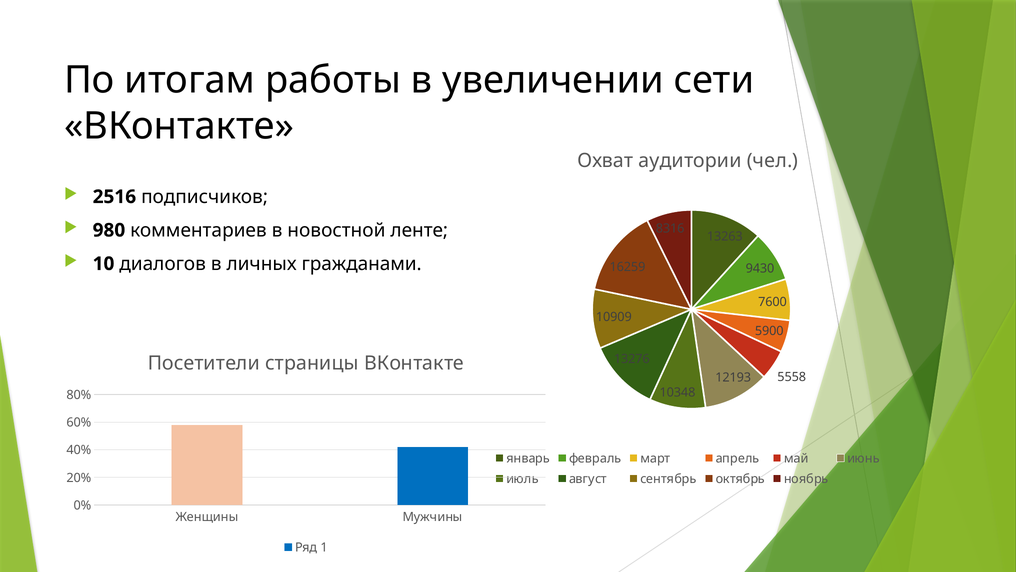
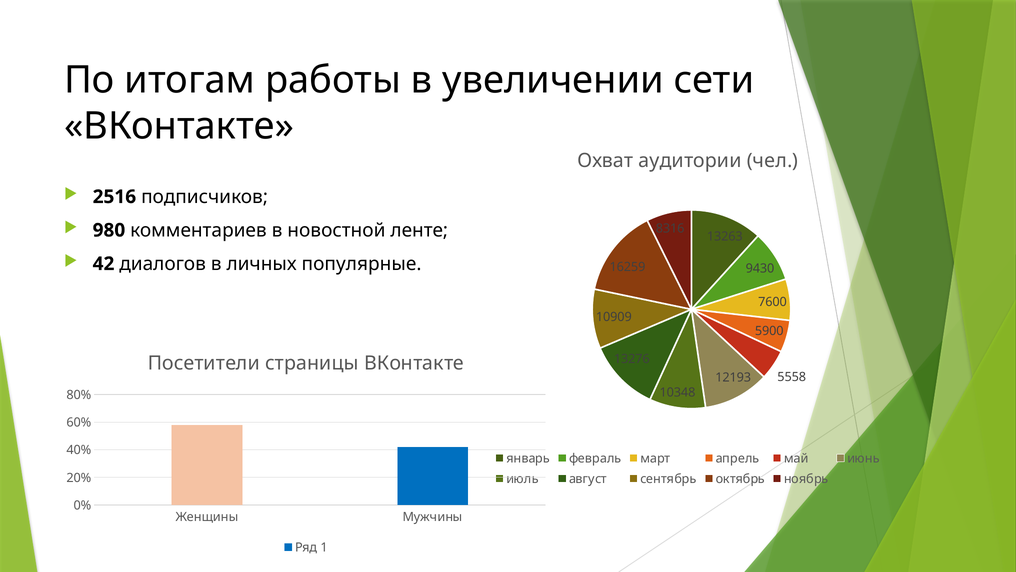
10: 10 -> 42
гражданами: гражданами -> популярные
